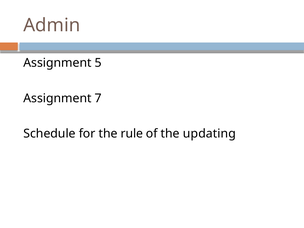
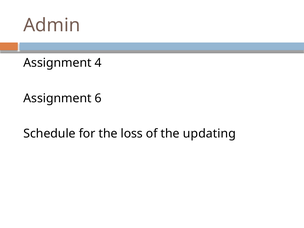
5: 5 -> 4
7: 7 -> 6
rule: rule -> loss
